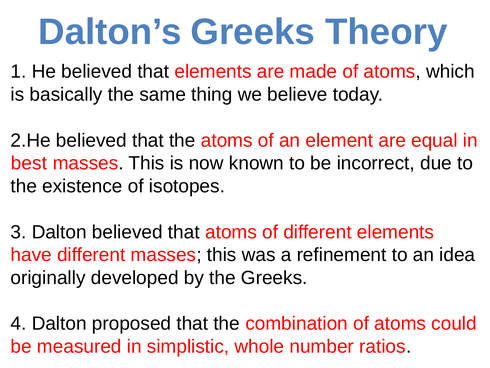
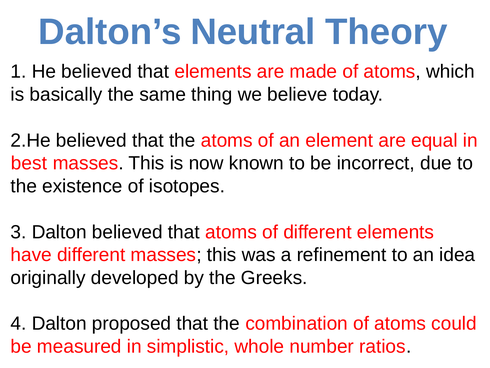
Dalton’s Greeks: Greeks -> Neutral
